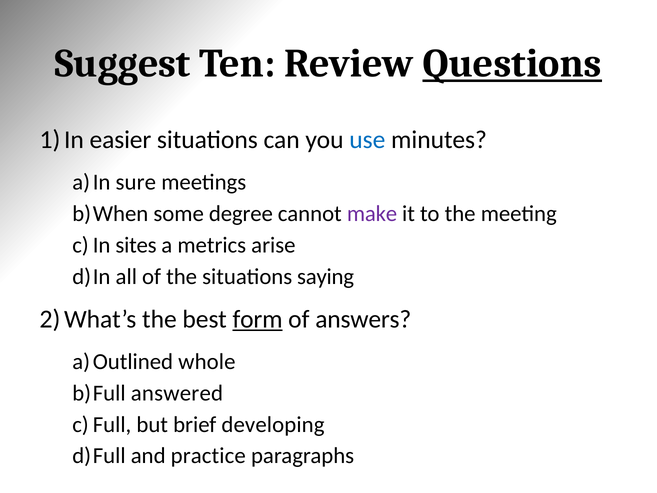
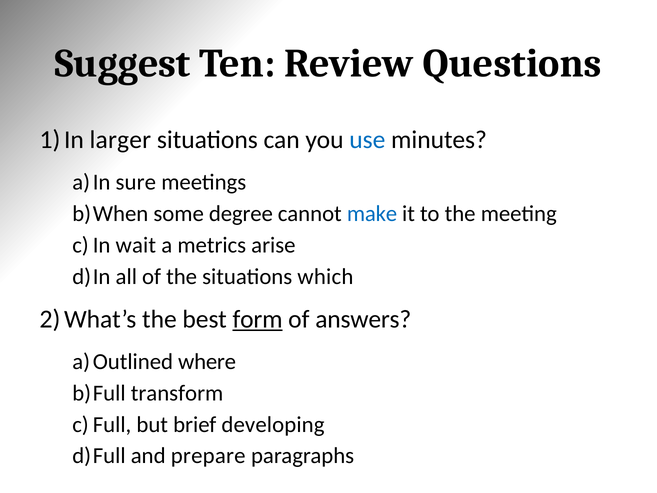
Questions underline: present -> none
easier: easier -> larger
make colour: purple -> blue
sites: sites -> wait
saying: saying -> which
whole: whole -> where
answered: answered -> transform
practice: practice -> prepare
